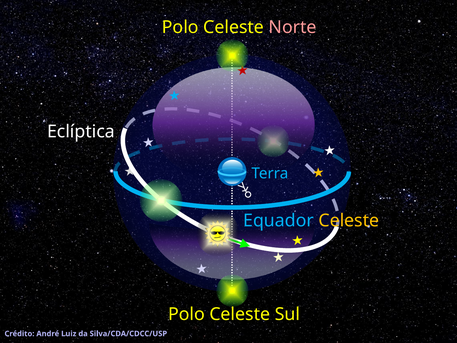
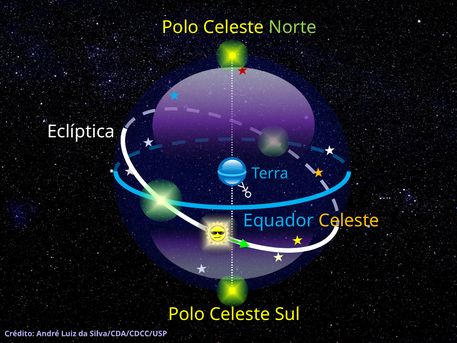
Norte colour: pink -> light green
